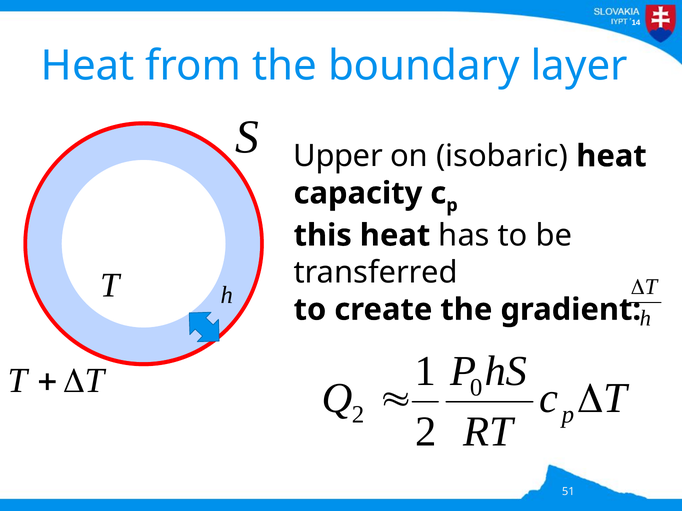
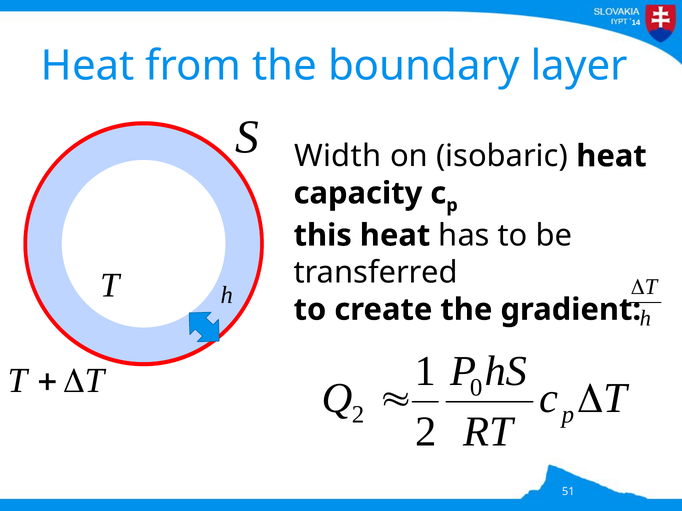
Upper: Upper -> Width
